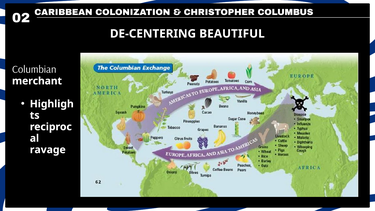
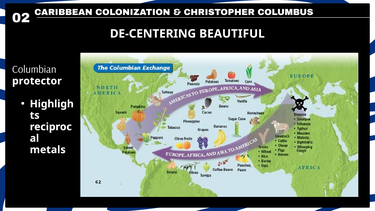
merchant: merchant -> protector
ravage: ravage -> metals
